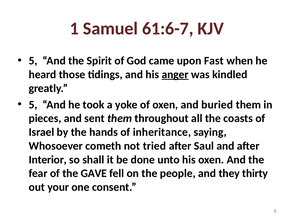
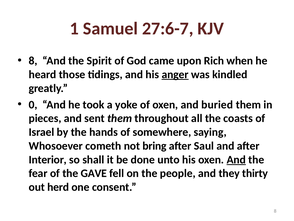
61:6-7: 61:6-7 -> 27:6-7
5 at (33, 61): 5 -> 8
Fast: Fast -> Rich
5 at (33, 104): 5 -> 0
inheritance: inheritance -> somewhere
tried: tried -> bring
And at (236, 159) underline: none -> present
your: your -> herd
